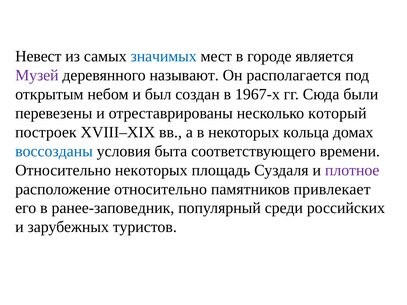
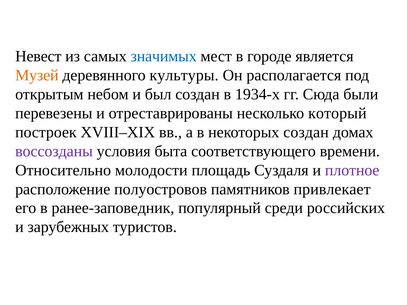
Музей colour: purple -> orange
называют: называют -> культуры
1967-х: 1967-х -> 1934-х
некоторых кольца: кольца -> создан
воссозданы colour: blue -> purple
Относительно некоторых: некоторых -> молодости
расположение относительно: относительно -> полуостровов
